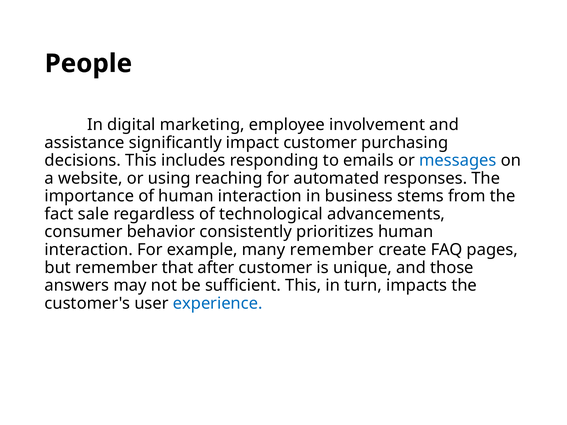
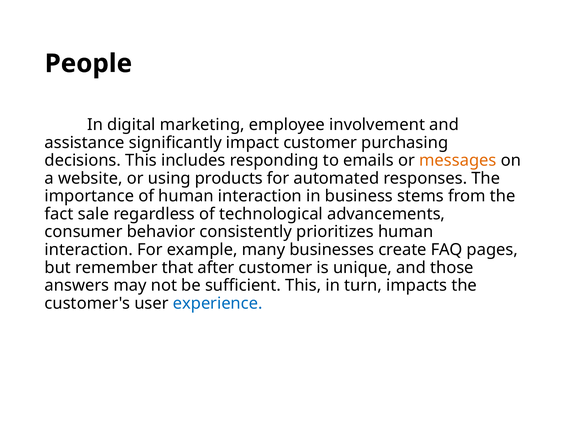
messages colour: blue -> orange
reaching: reaching -> products
many remember: remember -> businesses
